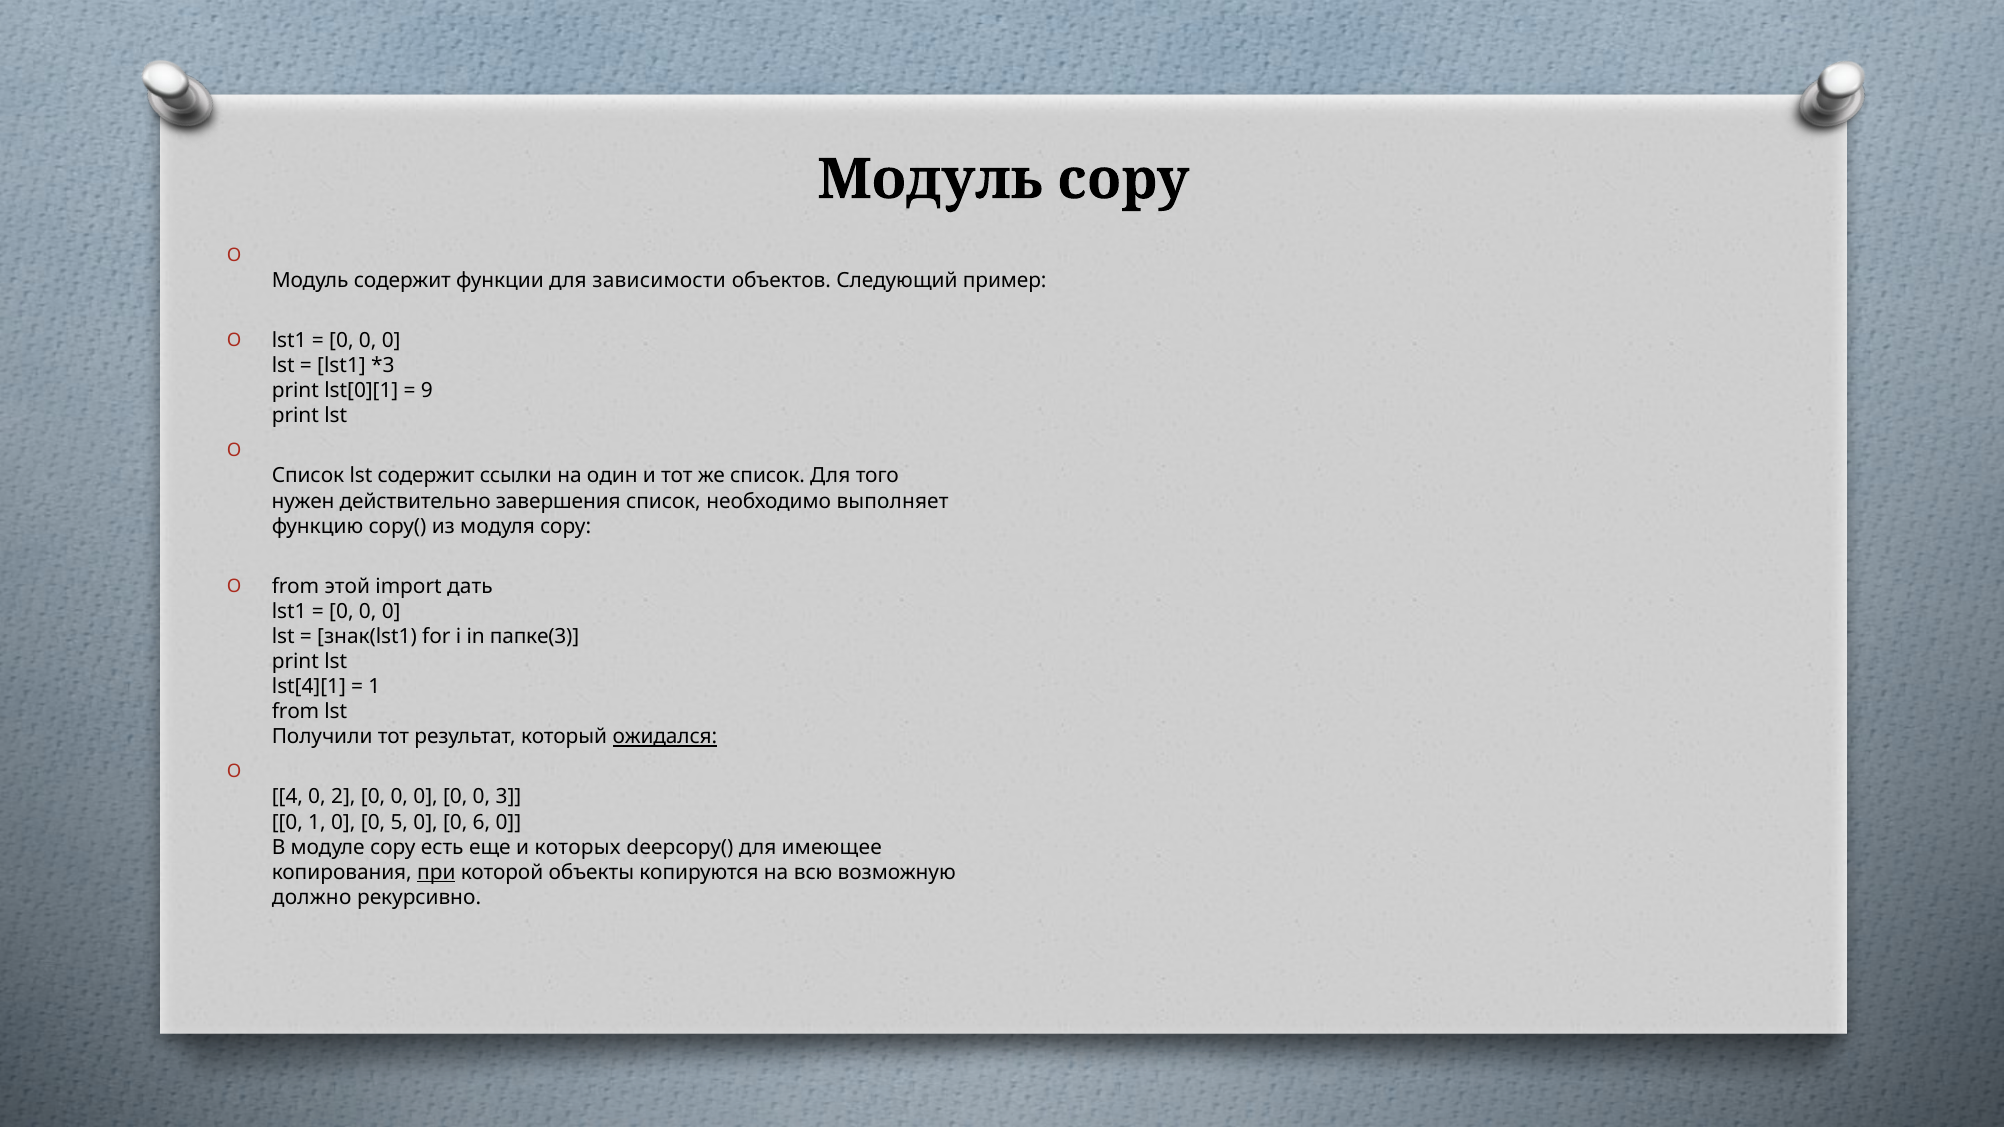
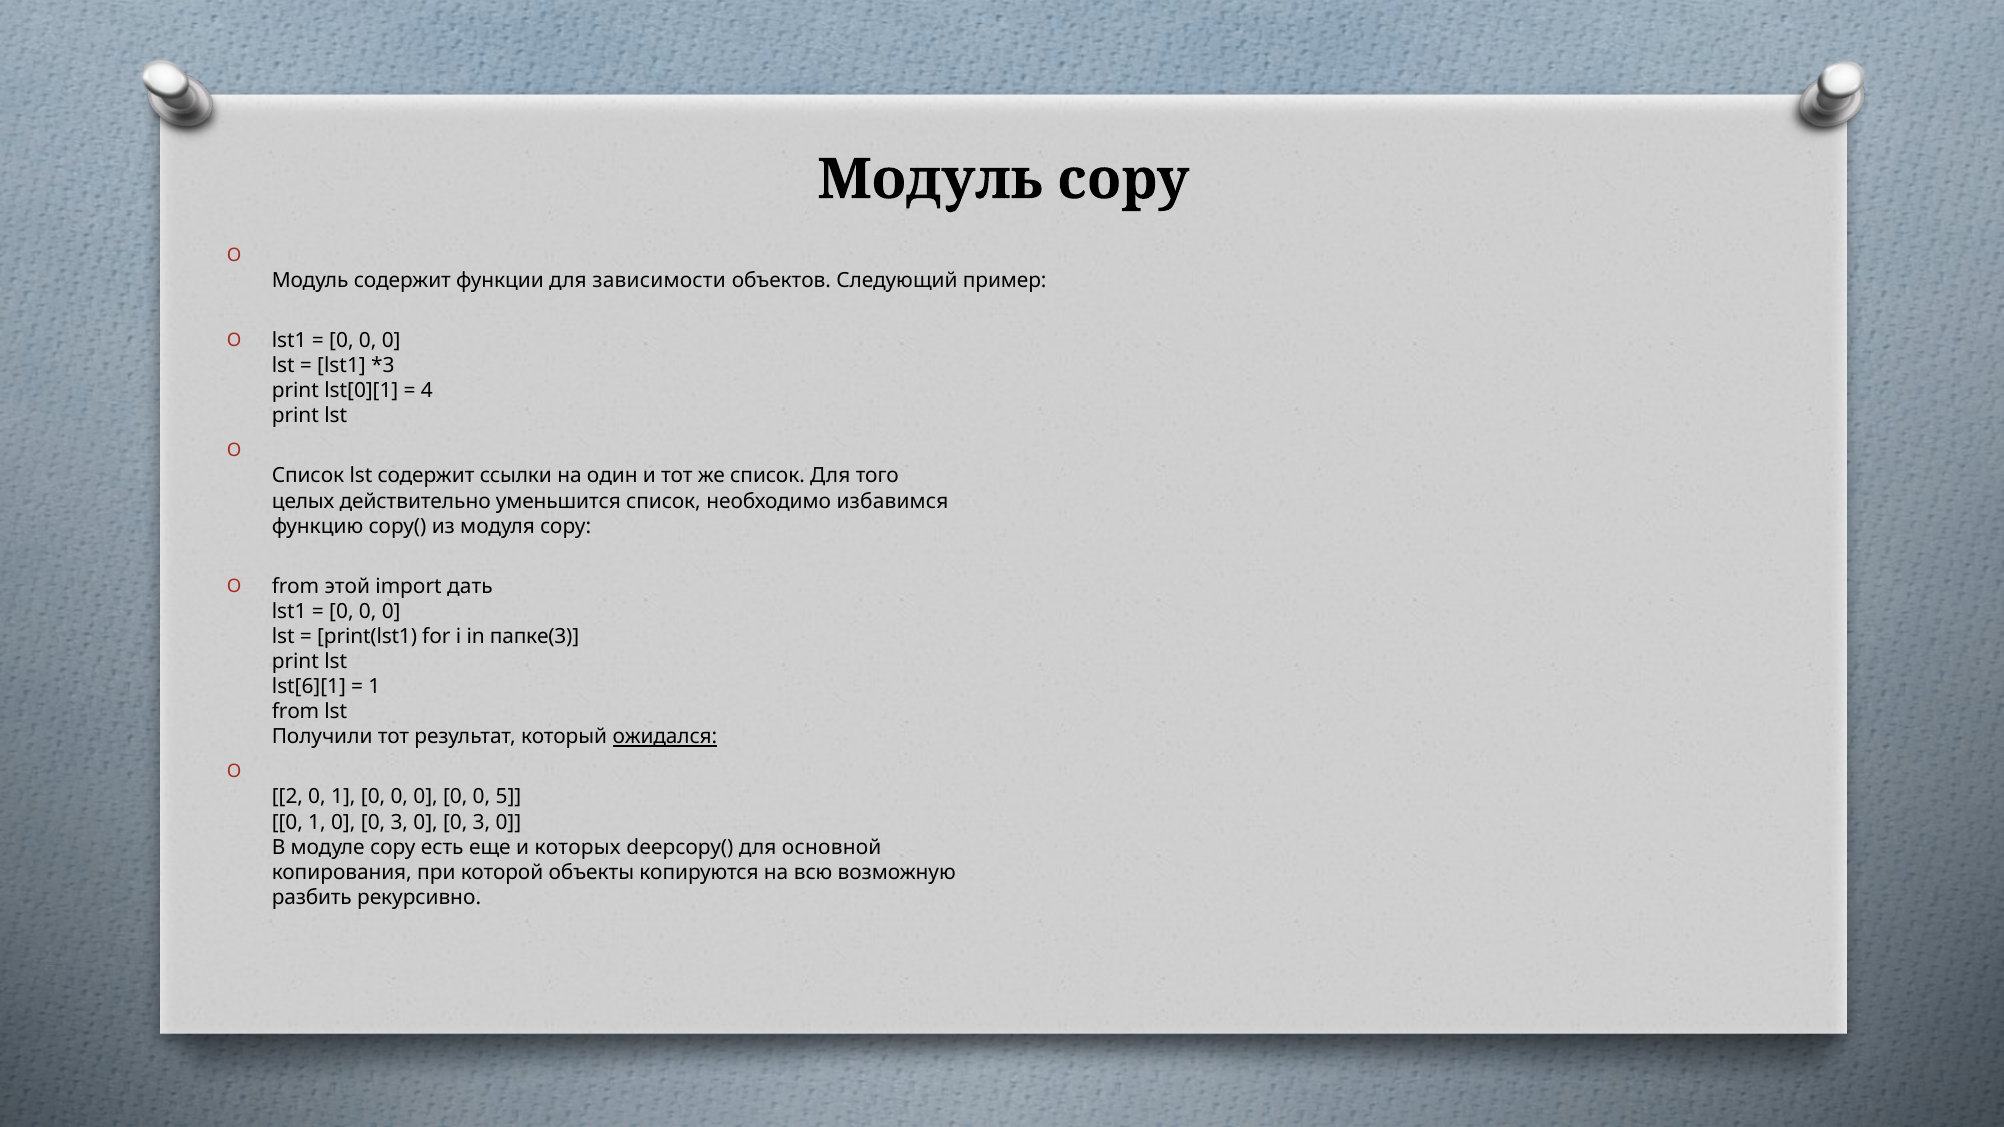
9: 9 -> 4
нужен: нужен -> целых
завершения: завершения -> уменьшится
выполняет: выполняет -> избавимся
знак(lst1: знак(lst1 -> print(lst1
lst[4][1: lst[4][1 -> lst[6][1
4: 4 -> 2
2 at (343, 797): 2 -> 1
3: 3 -> 5
1 0 0 5: 5 -> 3
6 at (481, 822): 6 -> 3
имеющее: имеющее -> основной
при underline: present -> none
должно: должно -> разбить
